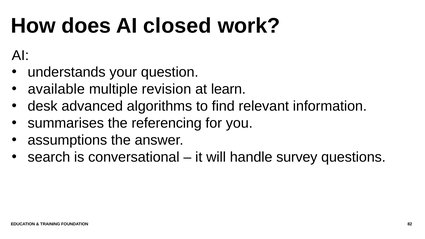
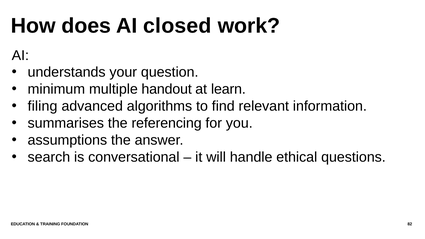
available: available -> minimum
revision: revision -> handout
desk: desk -> filing
survey: survey -> ethical
